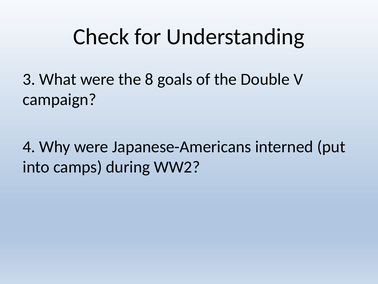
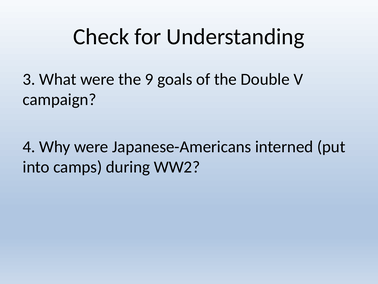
8: 8 -> 9
